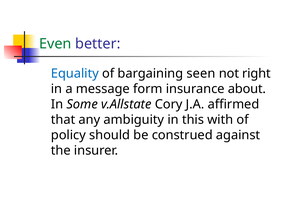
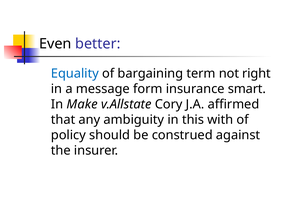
Even colour: green -> black
seen: seen -> term
about: about -> smart
Some: Some -> Make
